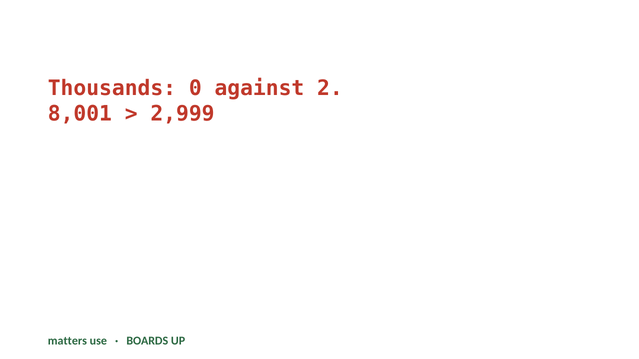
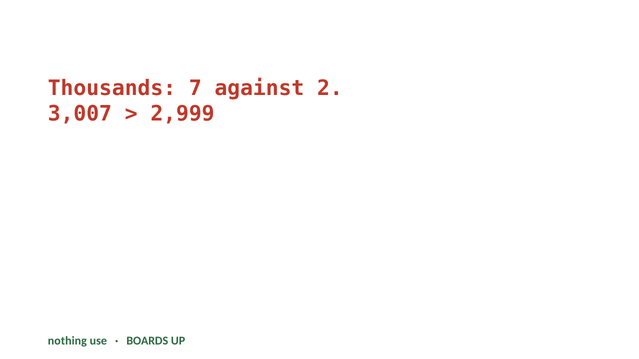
0: 0 -> 7
8,001: 8,001 -> 3,007
matters: matters -> nothing
